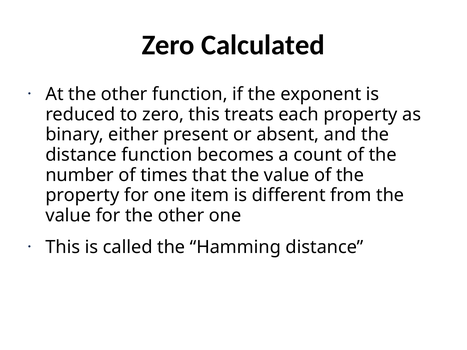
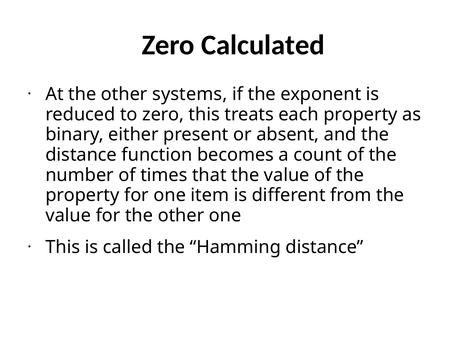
other function: function -> systems
